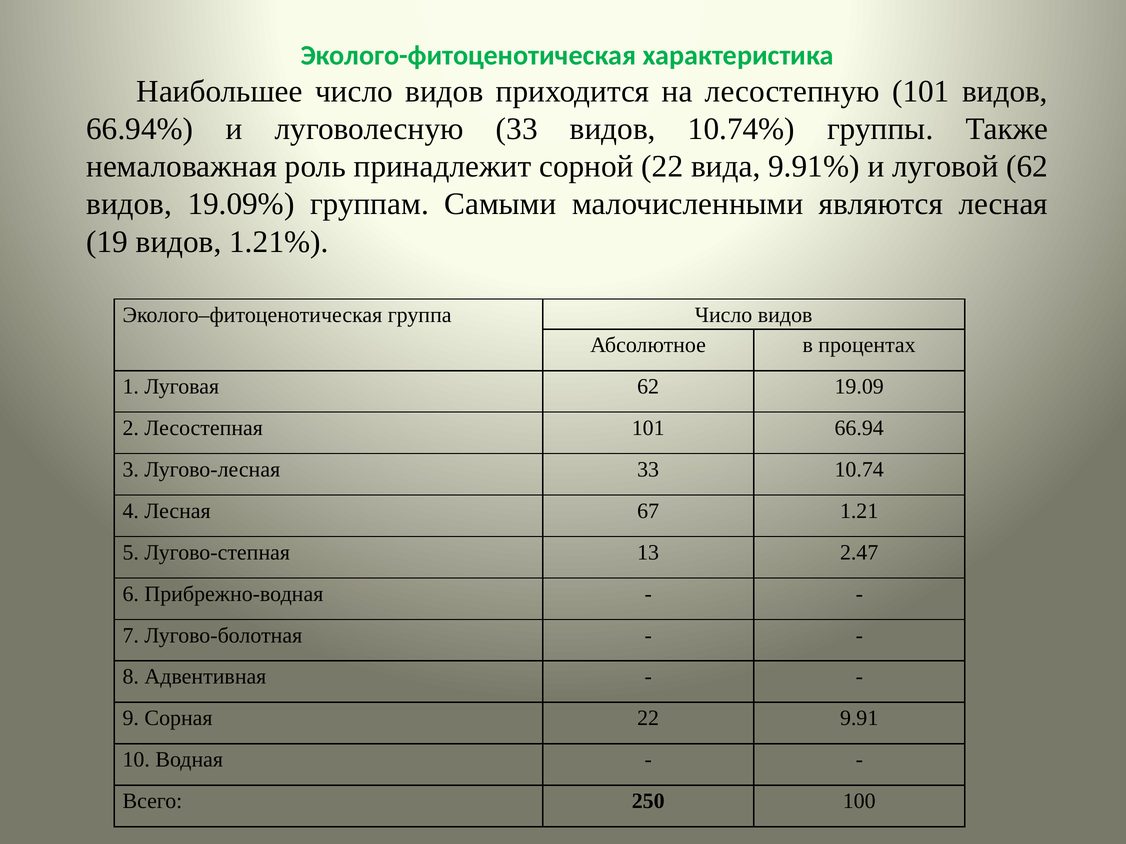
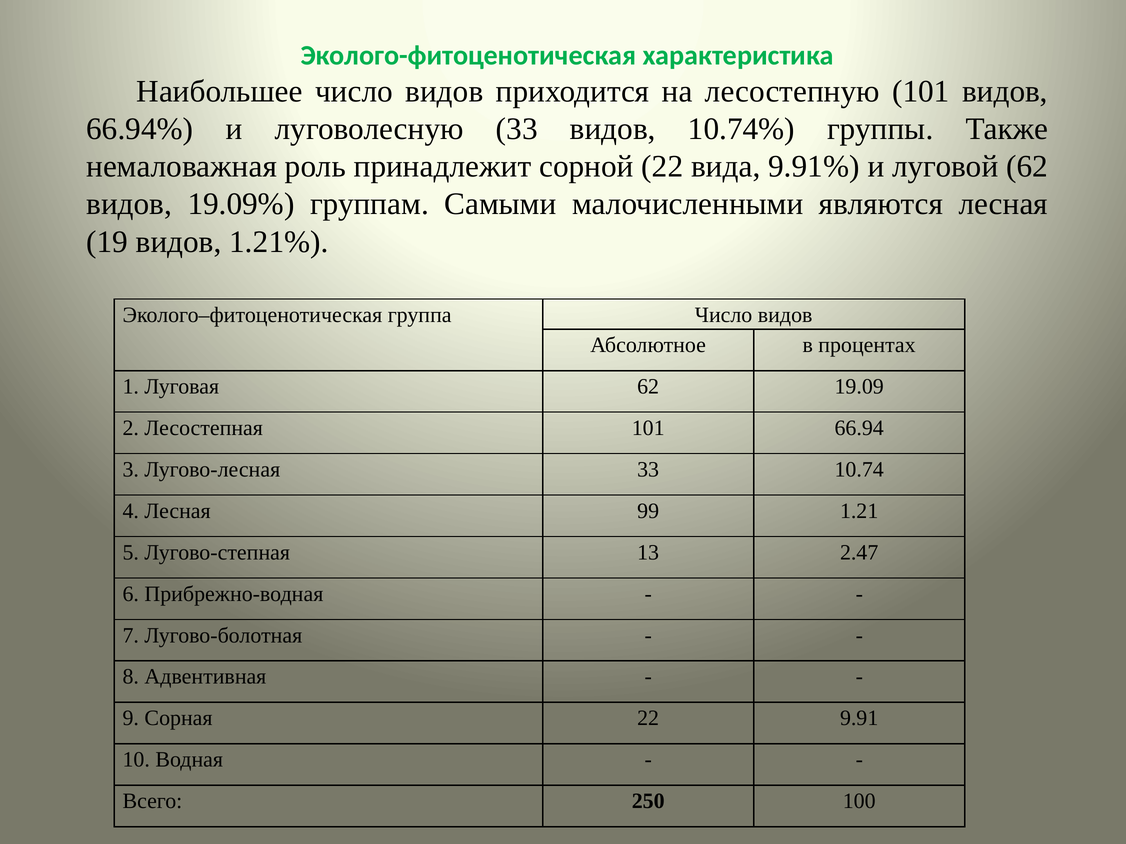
67: 67 -> 99
